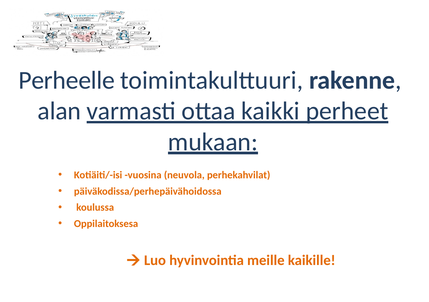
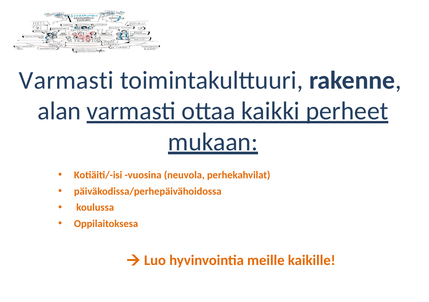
Perheelle at (67, 80): Perheelle -> Varmasti
